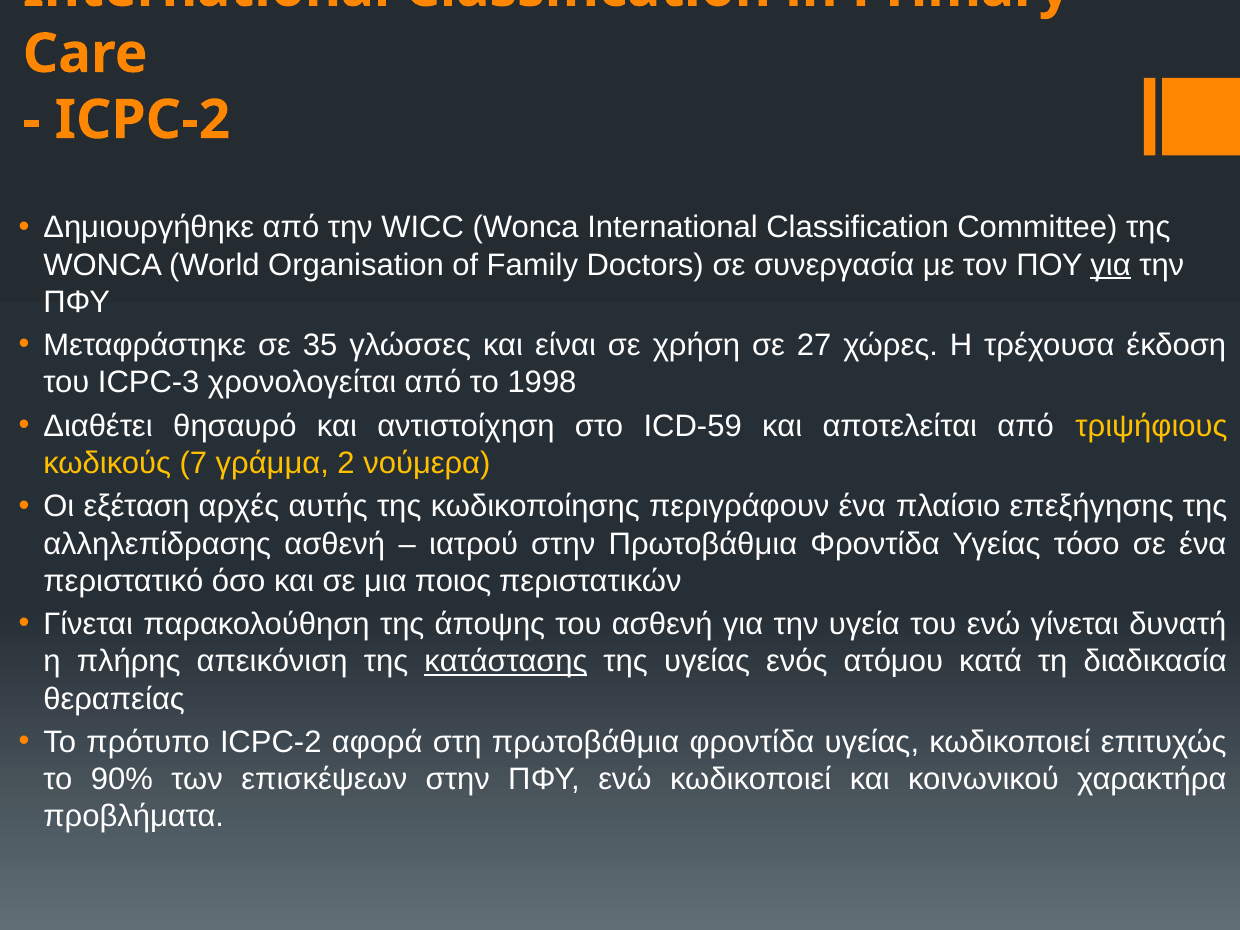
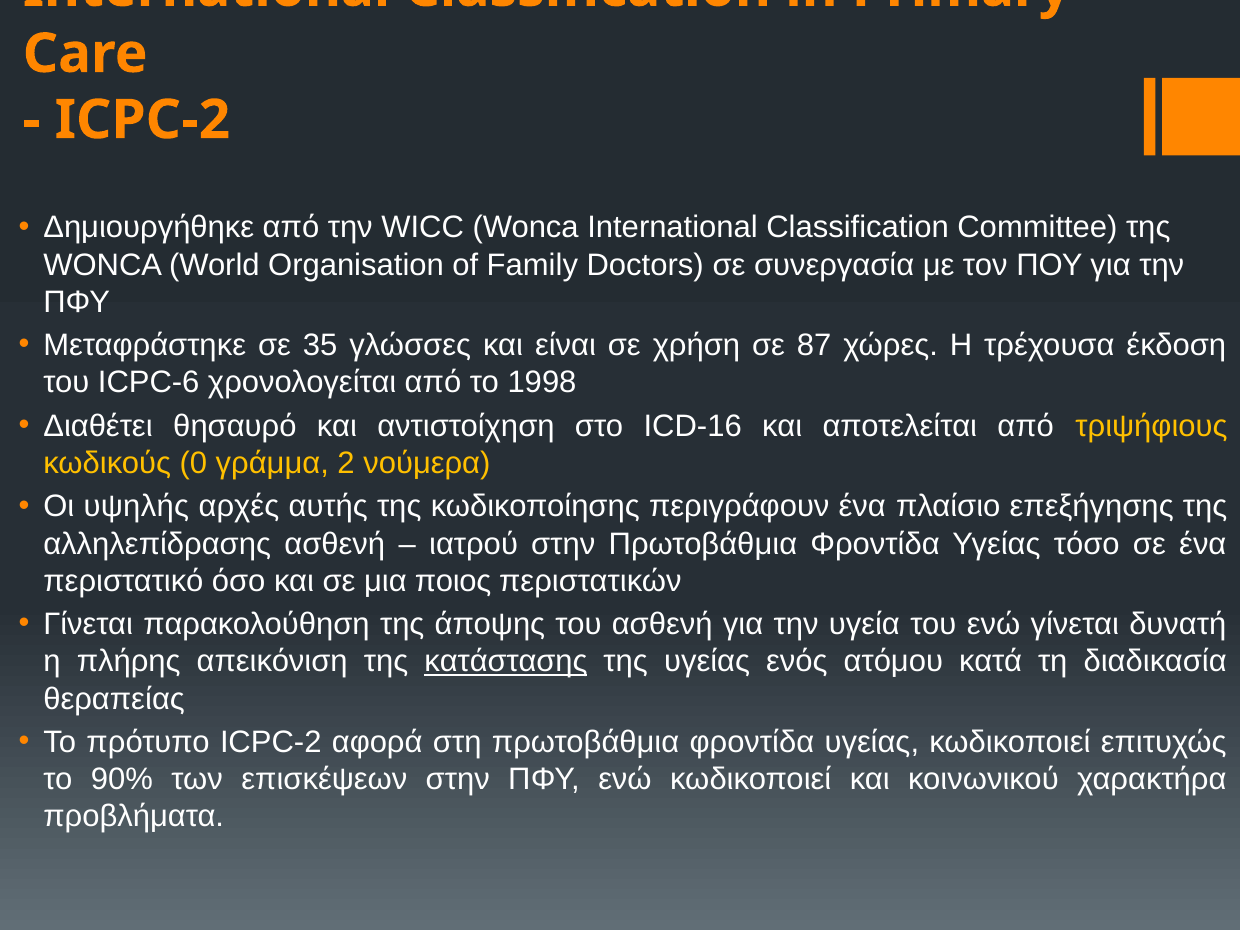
για at (1111, 265) underline: present -> none
27: 27 -> 87
ICPC-3: ICPC-3 -> ICPC-6
ICD-59: ICD-59 -> ICD-16
7: 7 -> 0
εξέταση: εξέταση -> υψηλής
